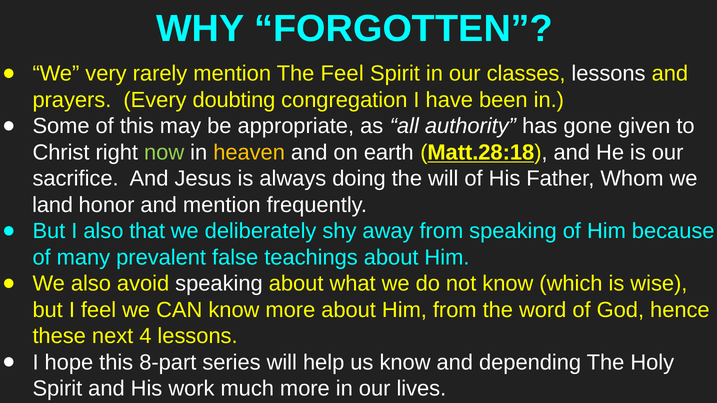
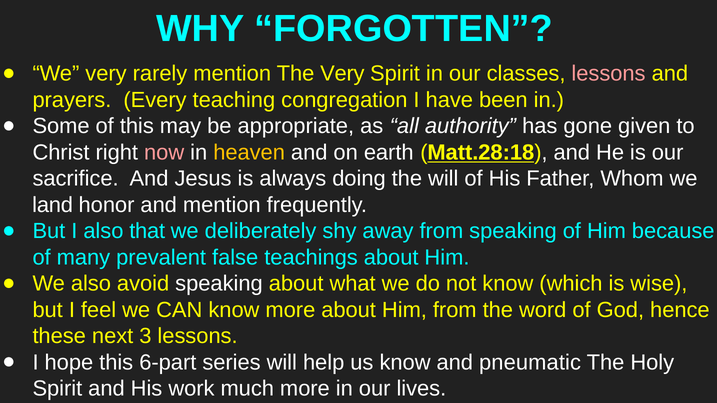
The Feel: Feel -> Very
lessons at (609, 74) colour: white -> pink
doubting: doubting -> teaching
now colour: light green -> pink
4: 4 -> 3
8-part: 8-part -> 6-part
depending: depending -> pneumatic
